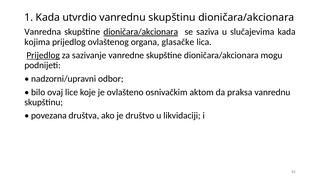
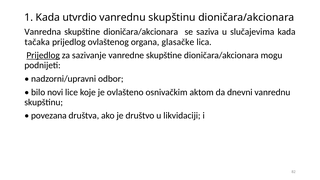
dioničara/akcionara at (141, 32) underline: present -> none
kojima: kojima -> tačaka
ovaj: ovaj -> novi
praksa: praksa -> dnevni
